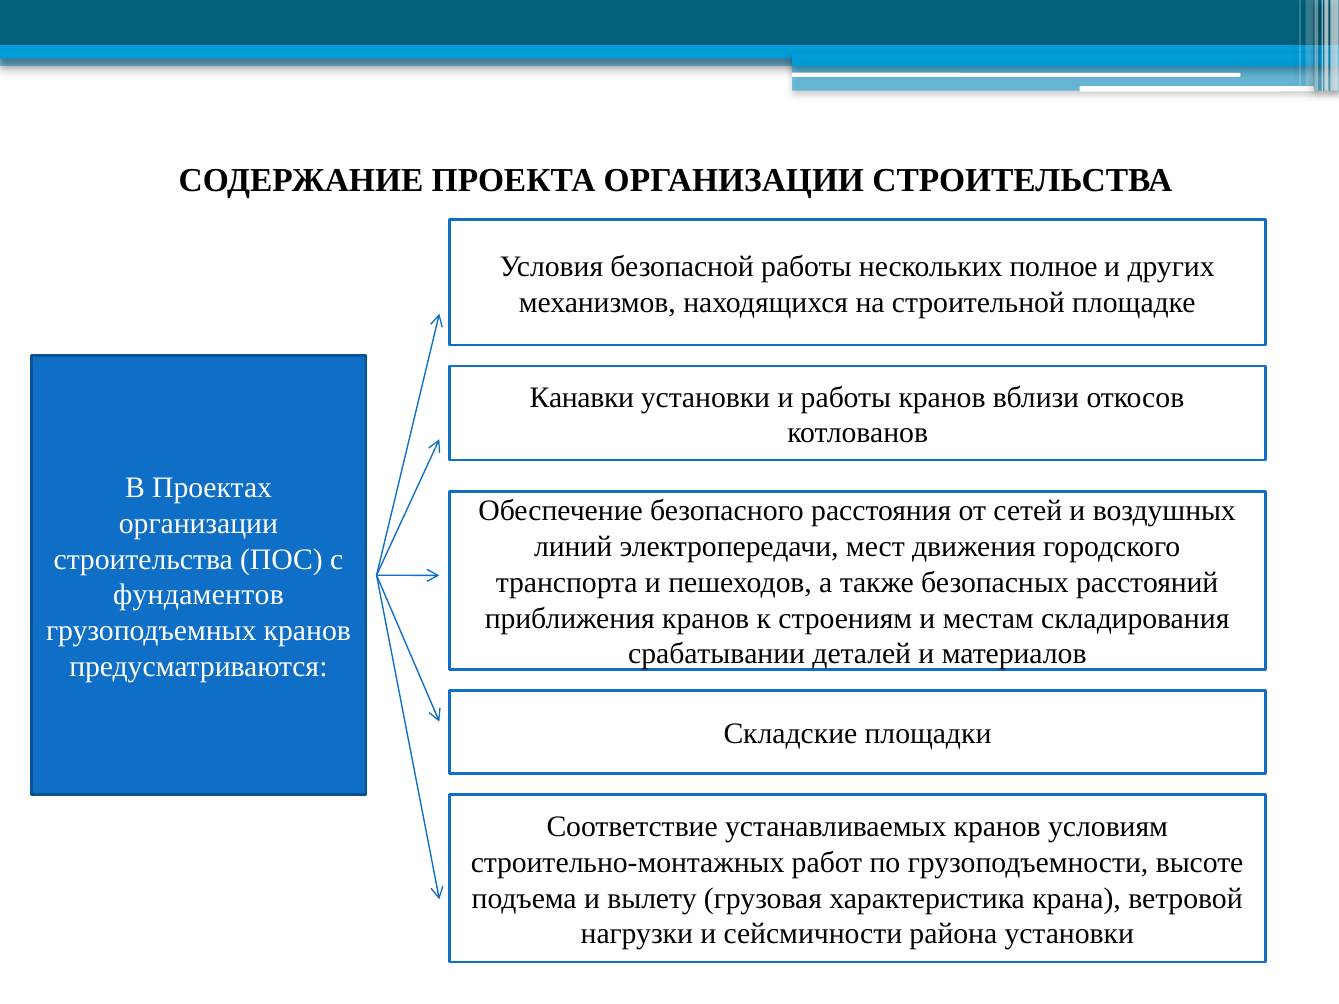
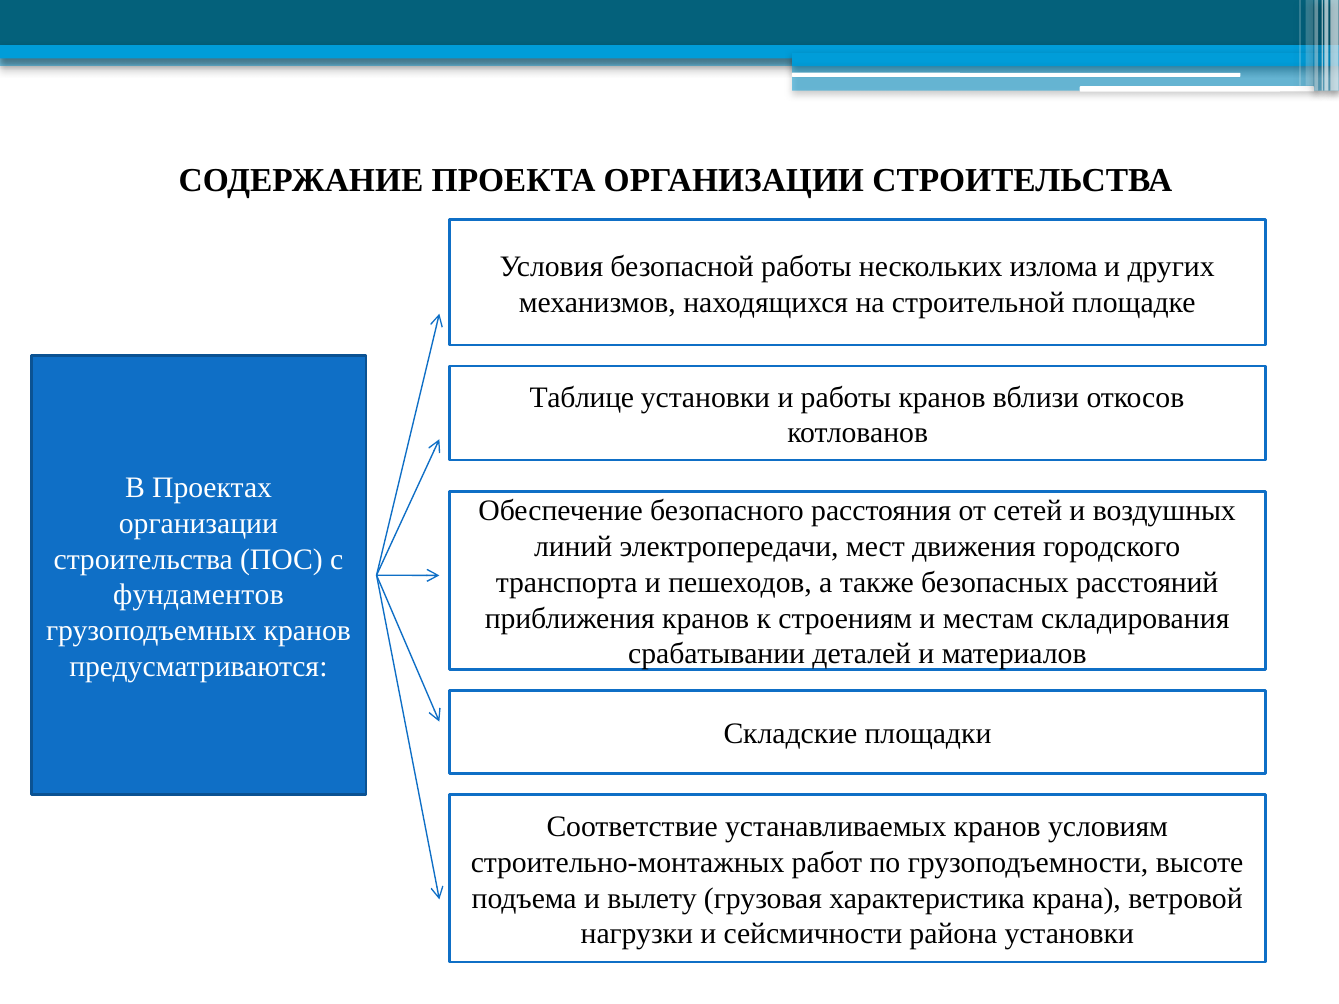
полное: полное -> излома
Канавки: Канавки -> Таблице
